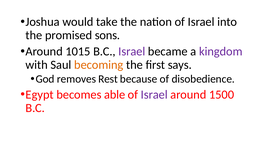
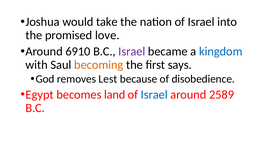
sons: sons -> love
1015: 1015 -> 6910
kingdom colour: purple -> blue
Rest: Rest -> Lest
able: able -> land
Israel at (154, 94) colour: purple -> blue
1500: 1500 -> 2589
